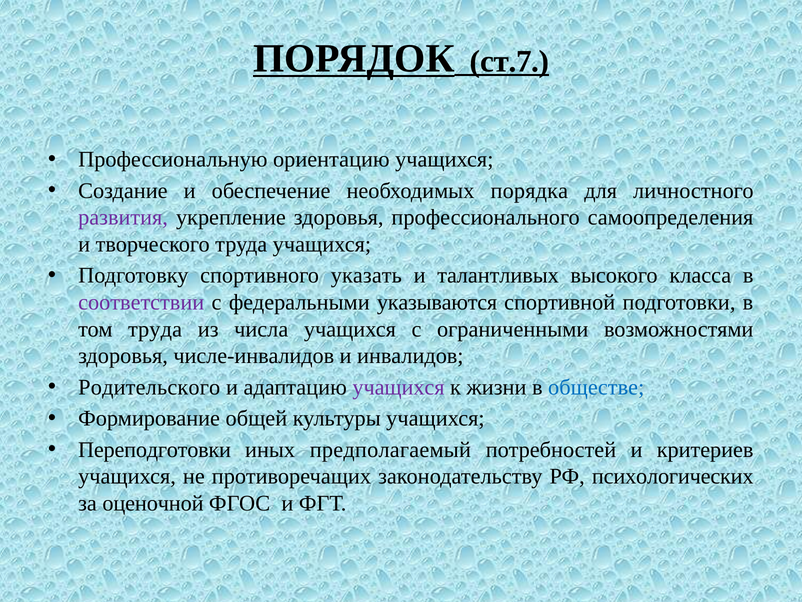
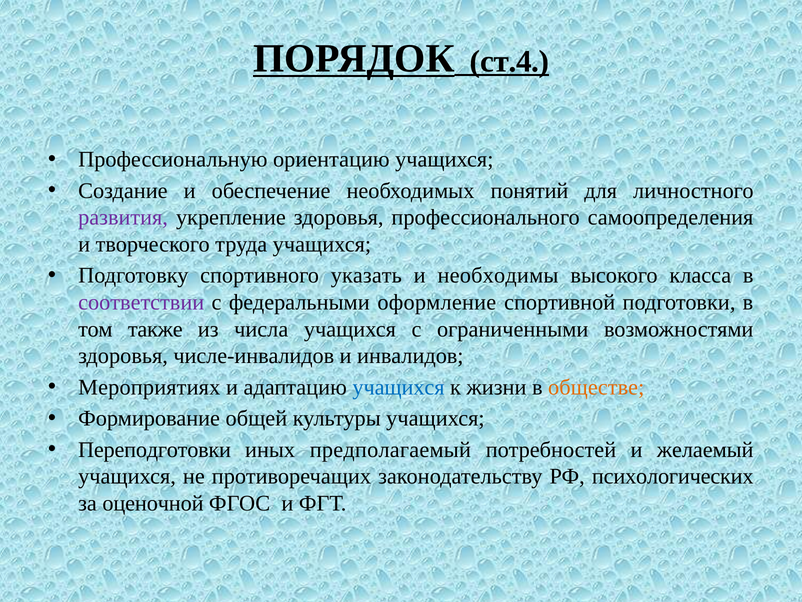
ст.7: ст.7 -> ст.4
порядка: порядка -> понятий
талантливых: талантливых -> необходимы
указываются: указываются -> оформление
том труда: труда -> также
Родительского: Родительского -> Мероприятиях
учащихся at (398, 387) colour: purple -> blue
обществе colour: blue -> orange
критериев: критериев -> желаемый
